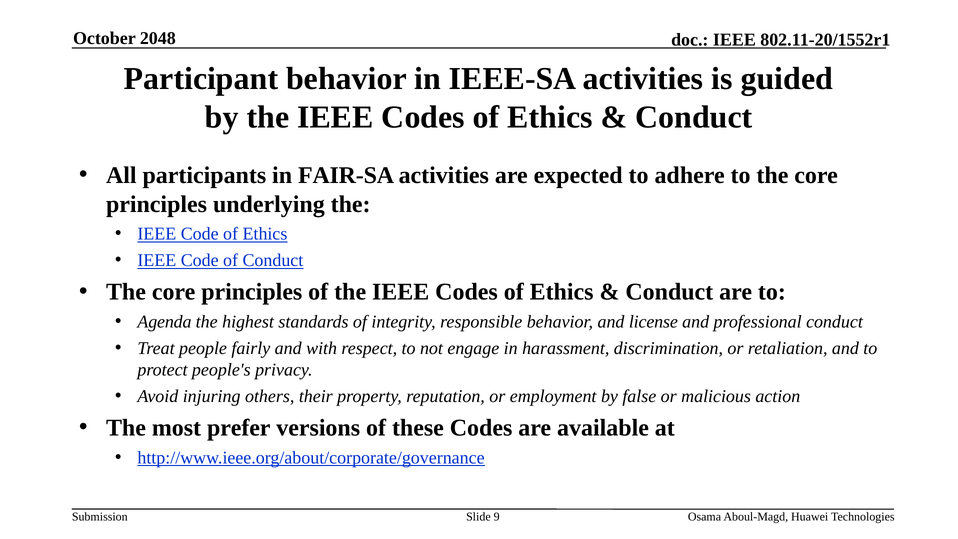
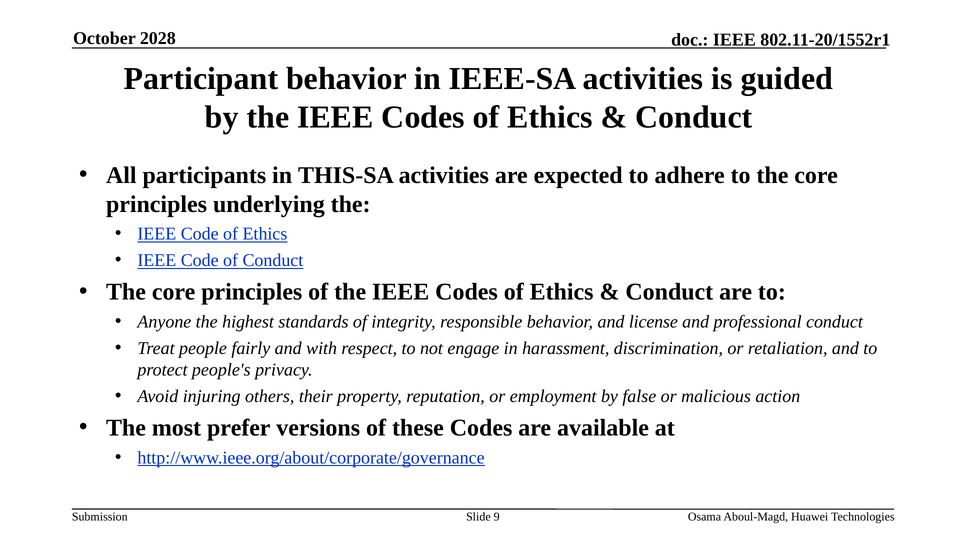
2048: 2048 -> 2028
FAIR-SA: FAIR-SA -> THIS-SA
Agenda: Agenda -> Anyone
